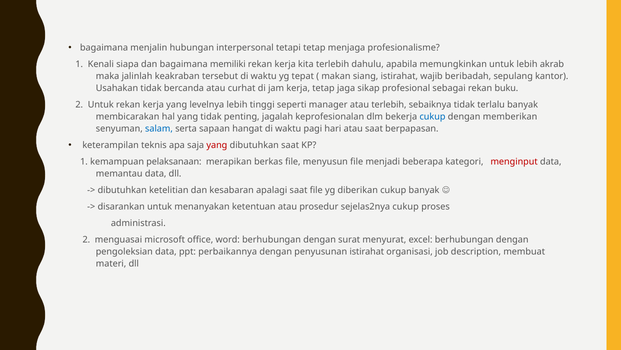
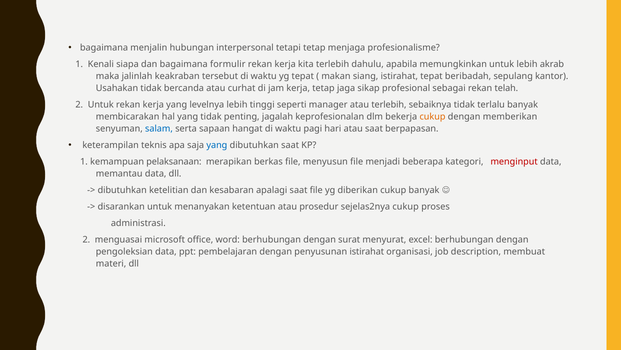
memiliki: memiliki -> formulir
istirahat wajib: wajib -> tepat
buku: buku -> telah
cukup at (433, 117) colour: blue -> orange
yang at (217, 145) colour: red -> blue
perbaikannya: perbaikannya -> pembelajaran
